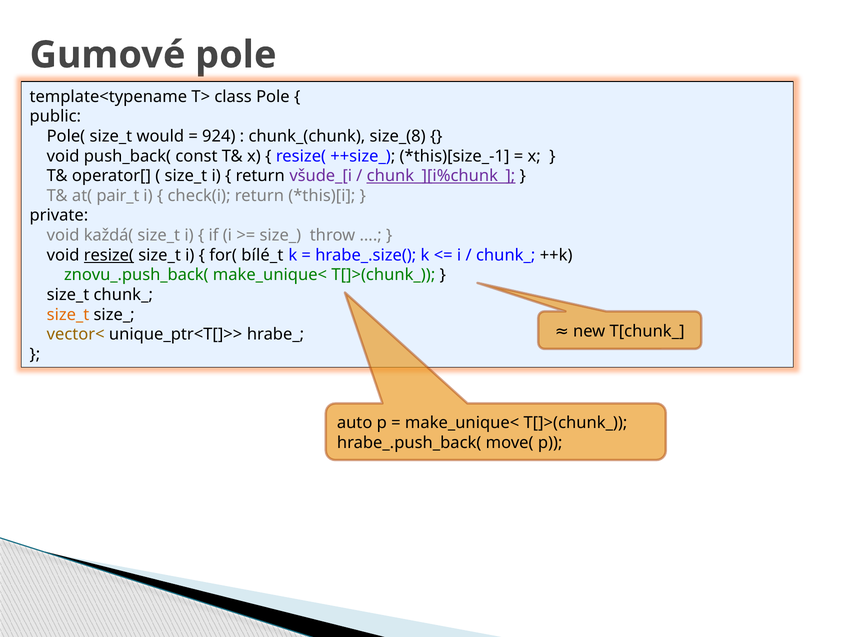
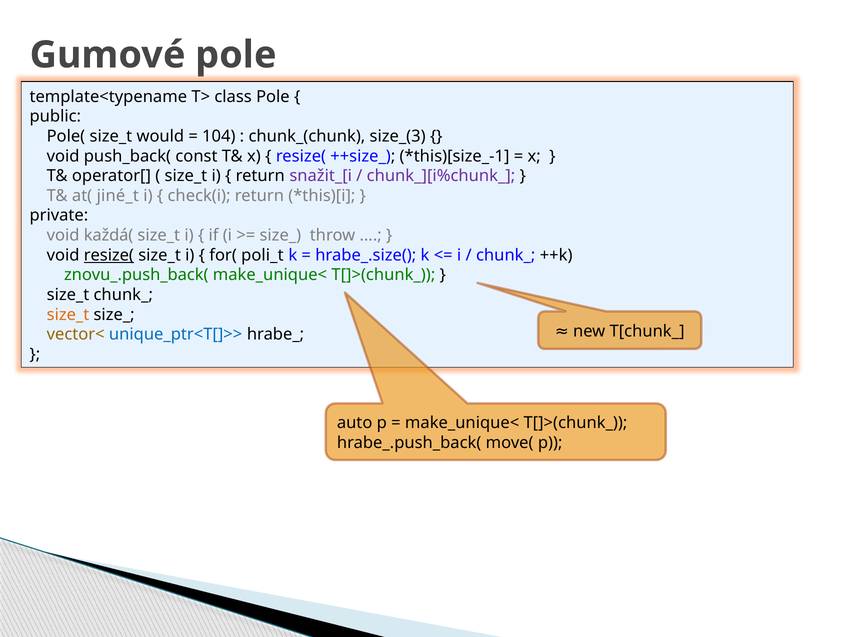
924: 924 -> 104
size_(8: size_(8 -> size_(3
všude_[i: všude_[i -> snažit_[i
chunk_][i%chunk_ underline: present -> none
pair_t: pair_t -> jiné_t
bílé_t: bílé_t -> poli_t
unique_ptr<T[]>> colour: black -> blue
